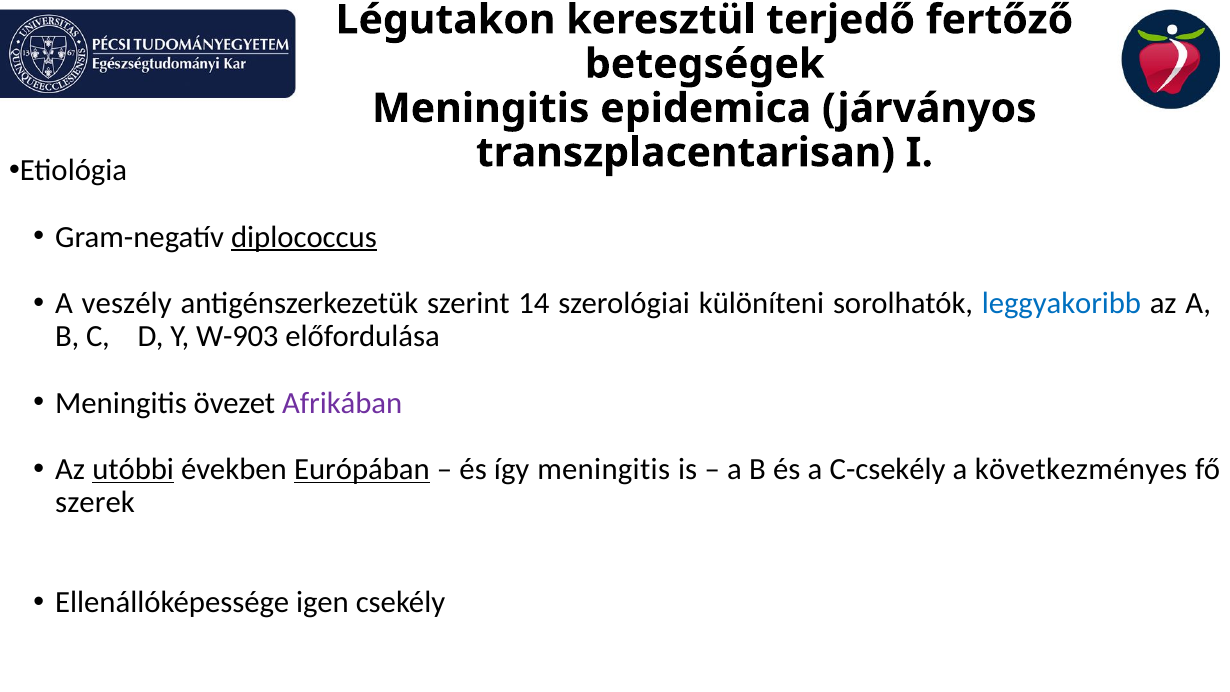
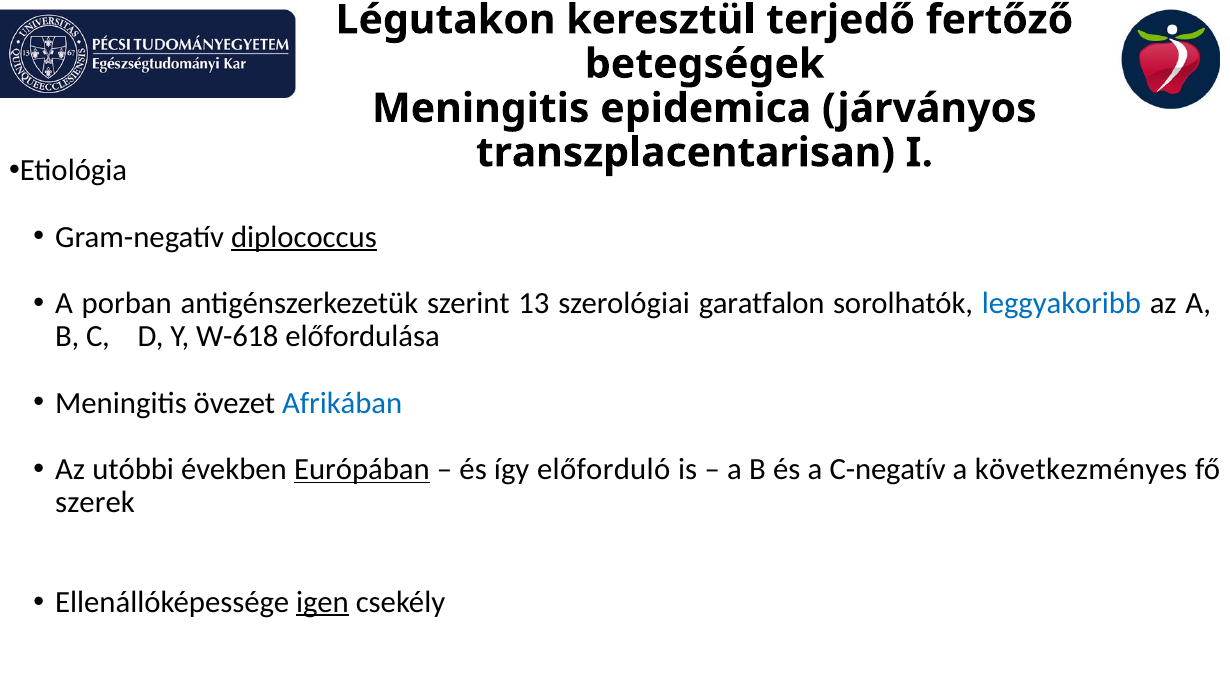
veszély: veszély -> porban
14: 14 -> 13
különíteni: különíteni -> garatfalon
W-903: W-903 -> W-618
Afrikában colour: purple -> blue
utóbbi underline: present -> none
így meningitis: meningitis -> előforduló
C-csekély: C-csekély -> C-negatív
igen underline: none -> present
